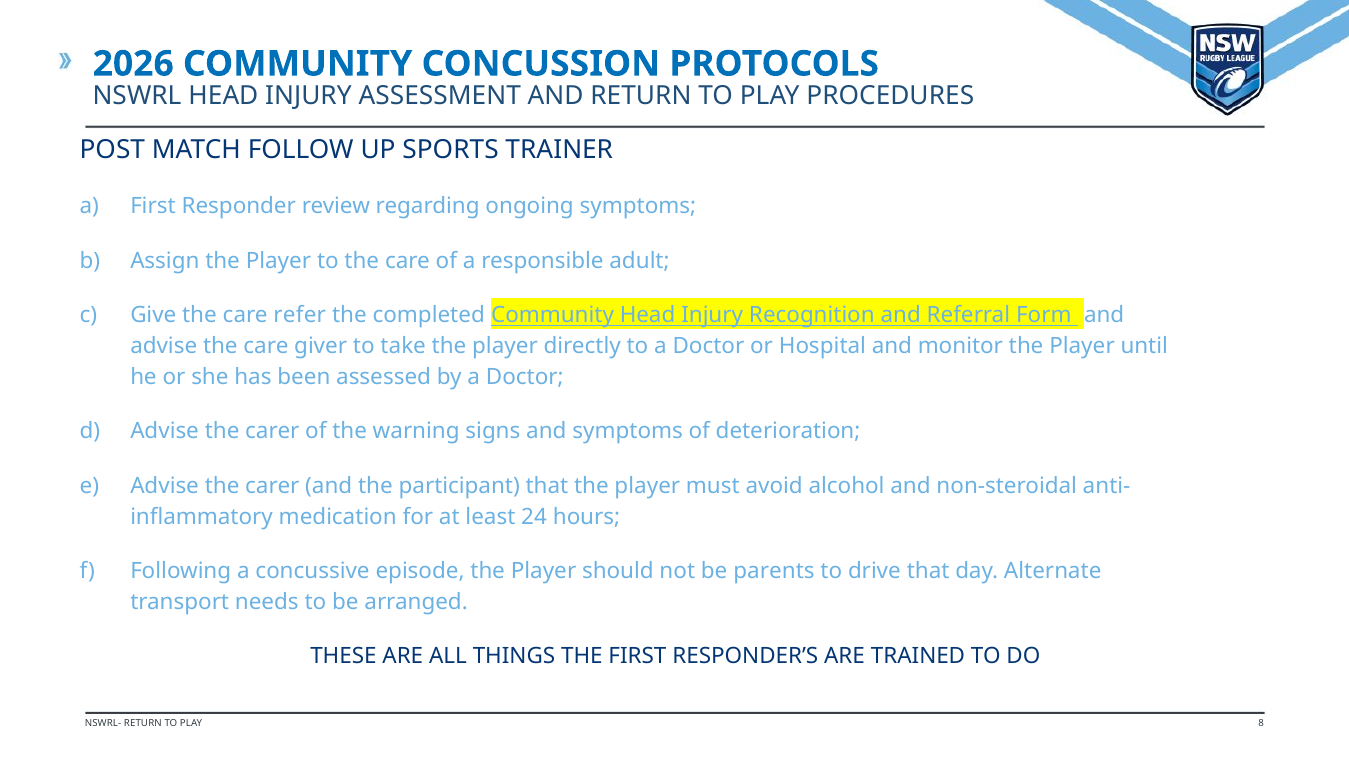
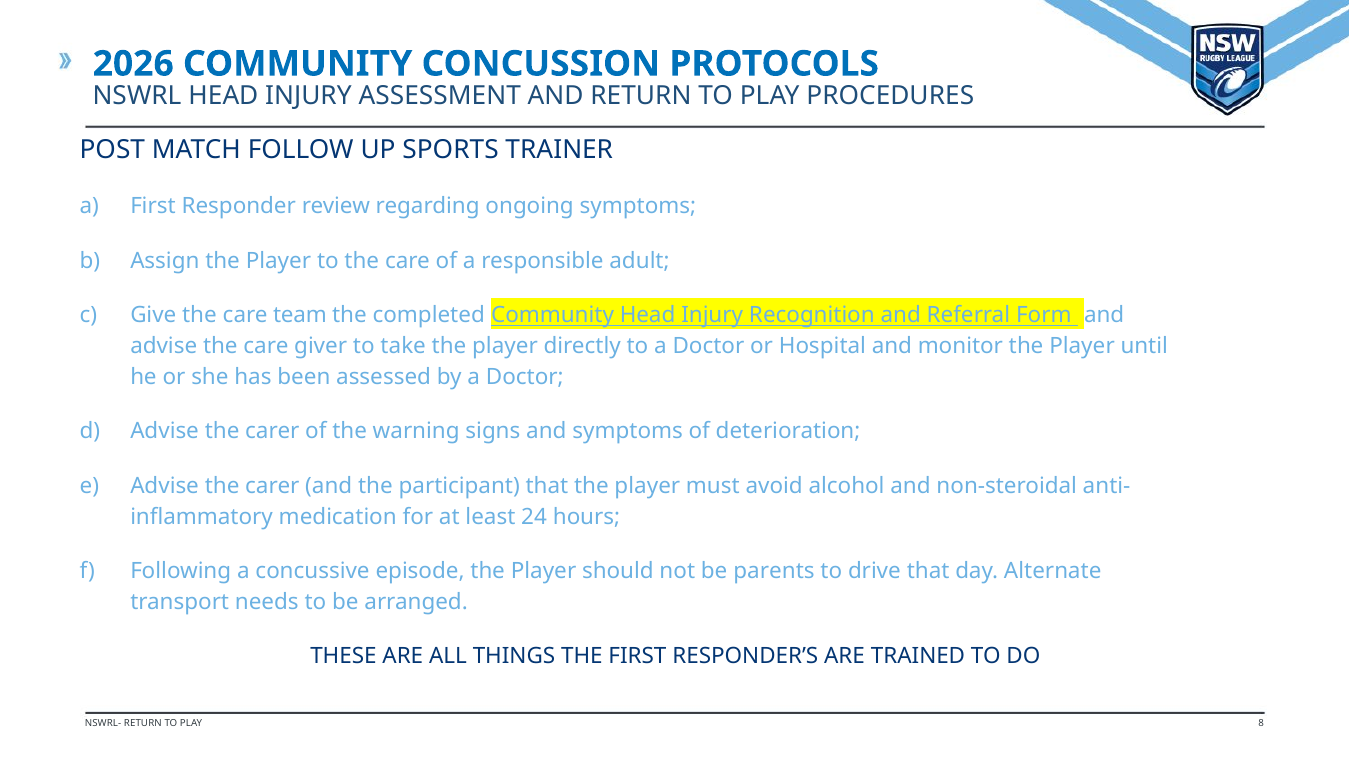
refer: refer -> team
